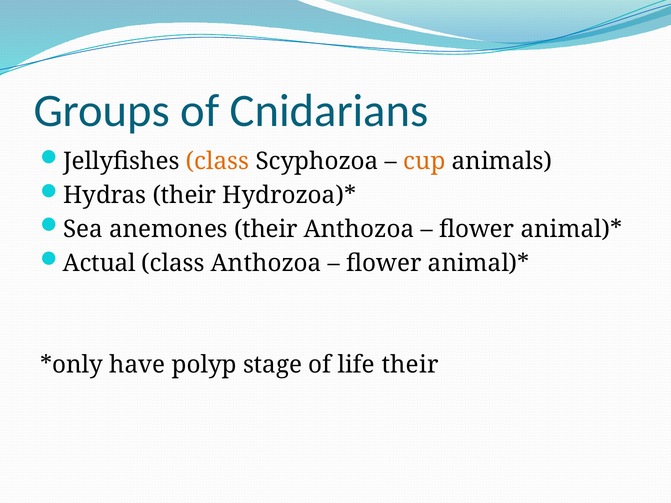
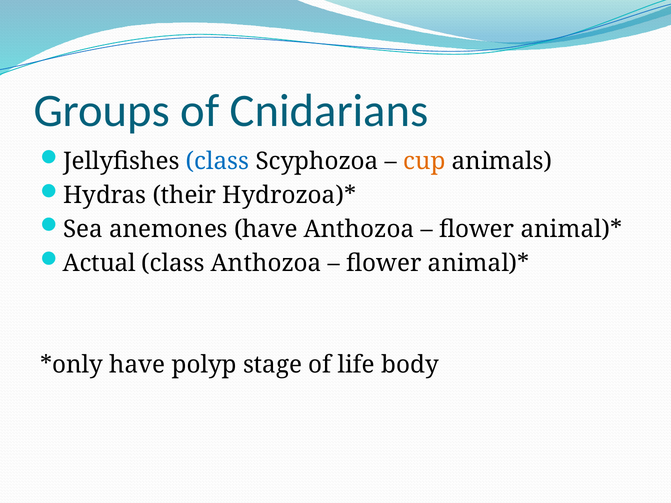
class at (218, 162) colour: orange -> blue
anemones their: their -> have
life their: their -> body
